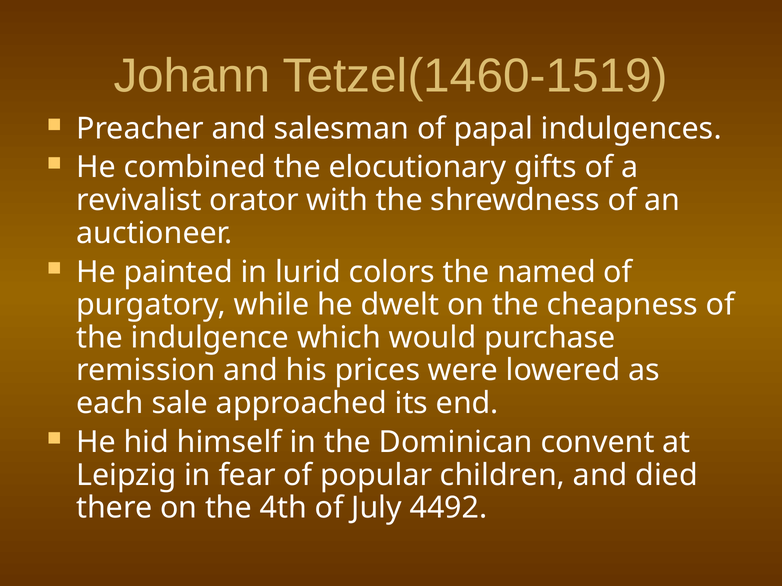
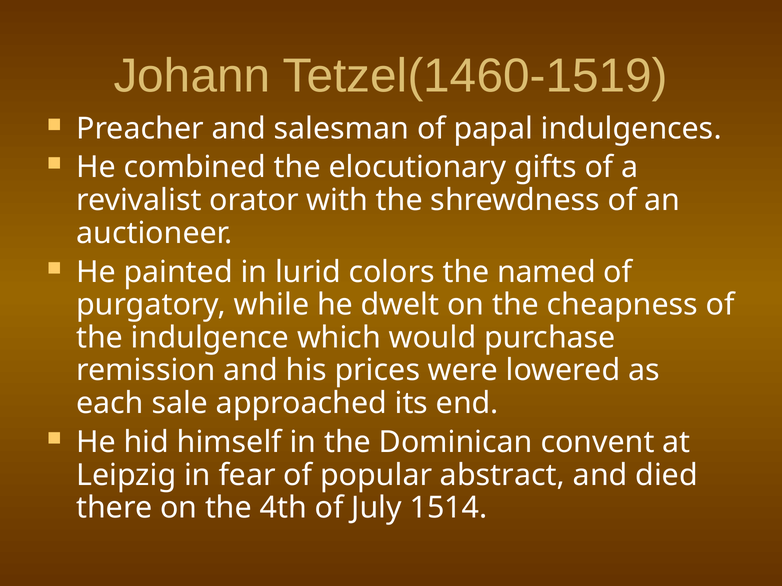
children: children -> abstract
4492: 4492 -> 1514
